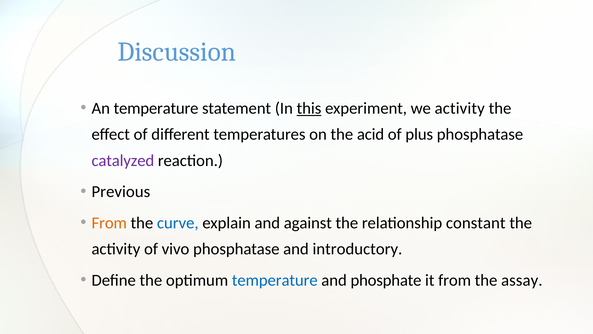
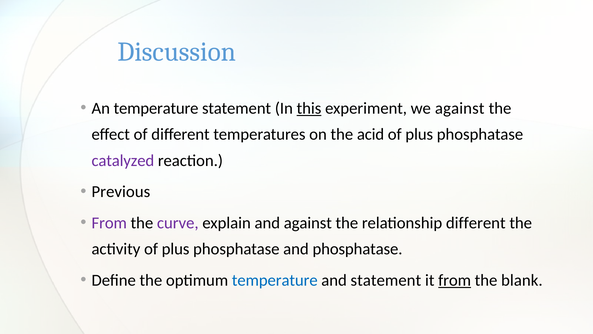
we activity: activity -> against
From at (109, 223) colour: orange -> purple
curve colour: blue -> purple
relationship constant: constant -> different
activity of vivo: vivo -> plus
and introductory: introductory -> phosphatase
and phosphate: phosphate -> statement
from at (455, 280) underline: none -> present
assay: assay -> blank
